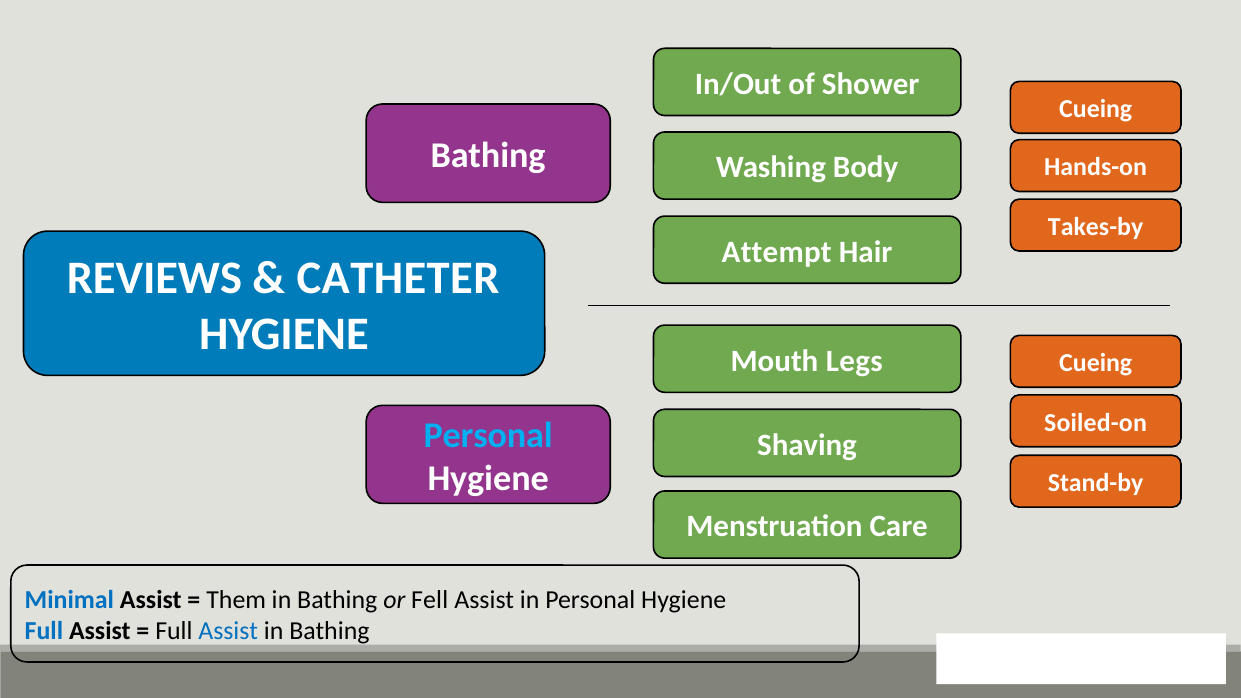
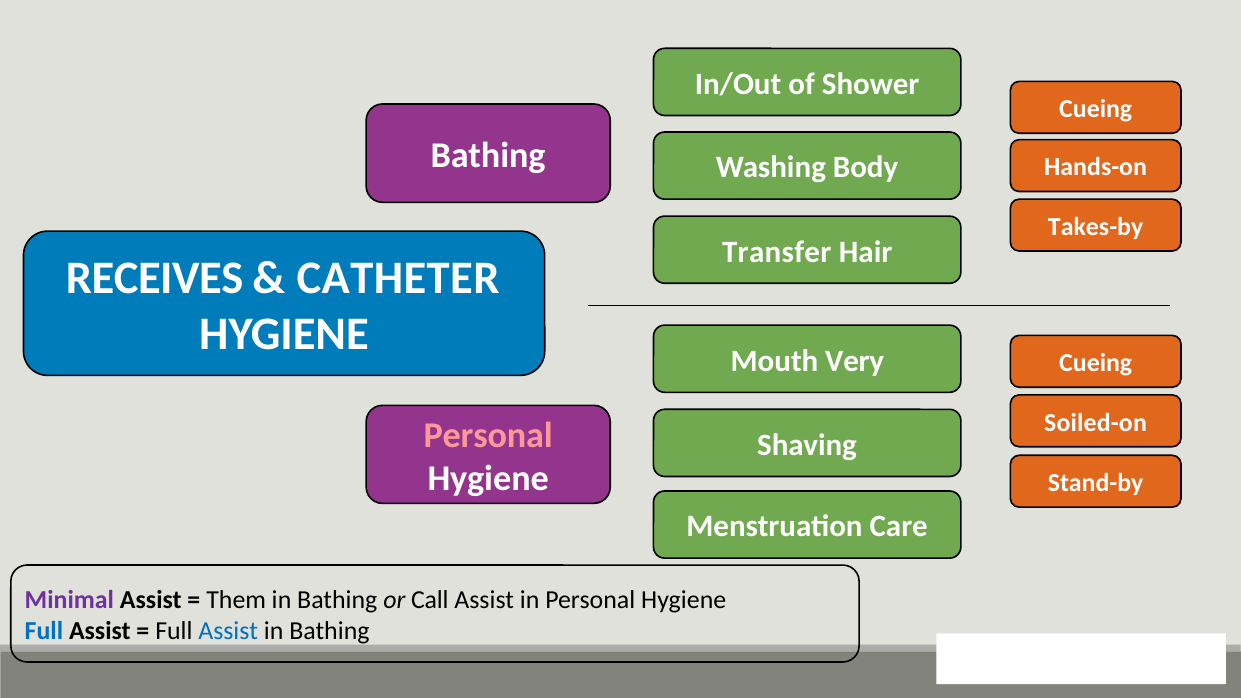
Attempt: Attempt -> Transfer
REVIEWS: REVIEWS -> RECEIVES
Legs: Legs -> Very
Personal at (488, 435) colour: light blue -> pink
Minimal colour: blue -> purple
Fell: Fell -> Call
